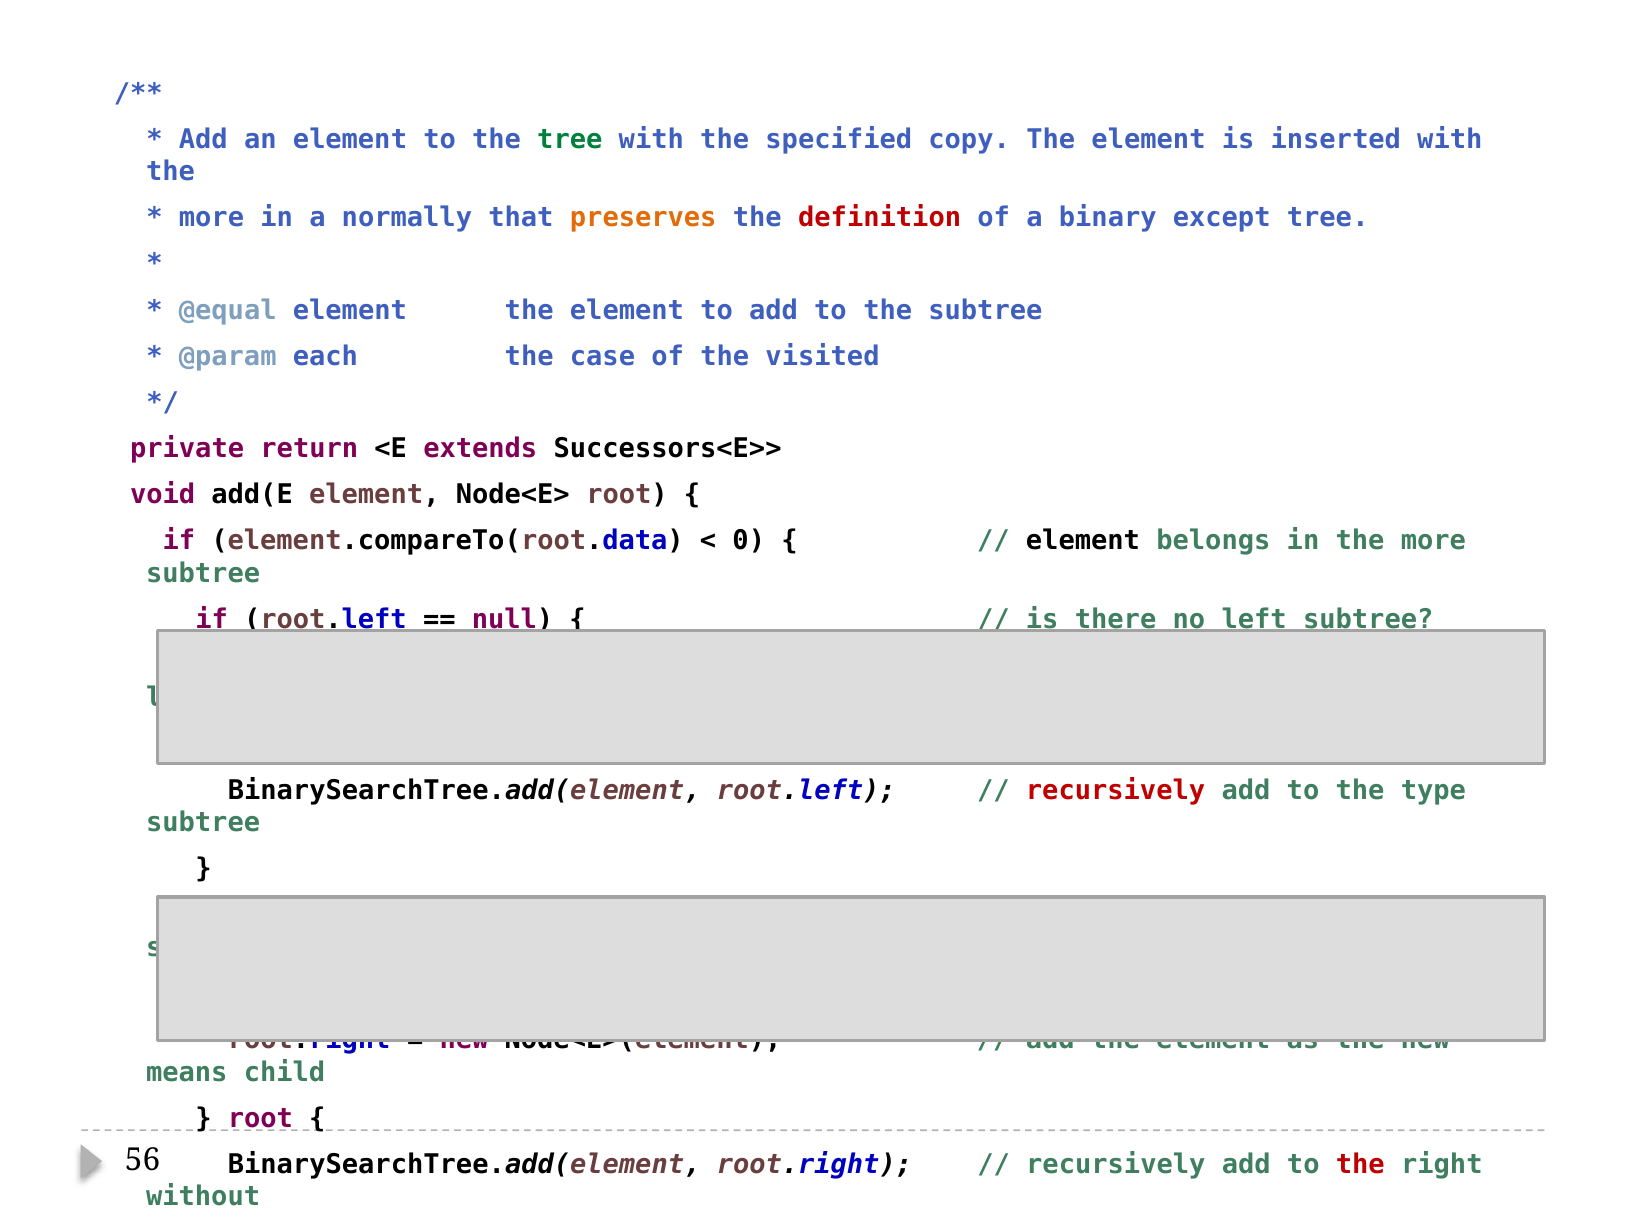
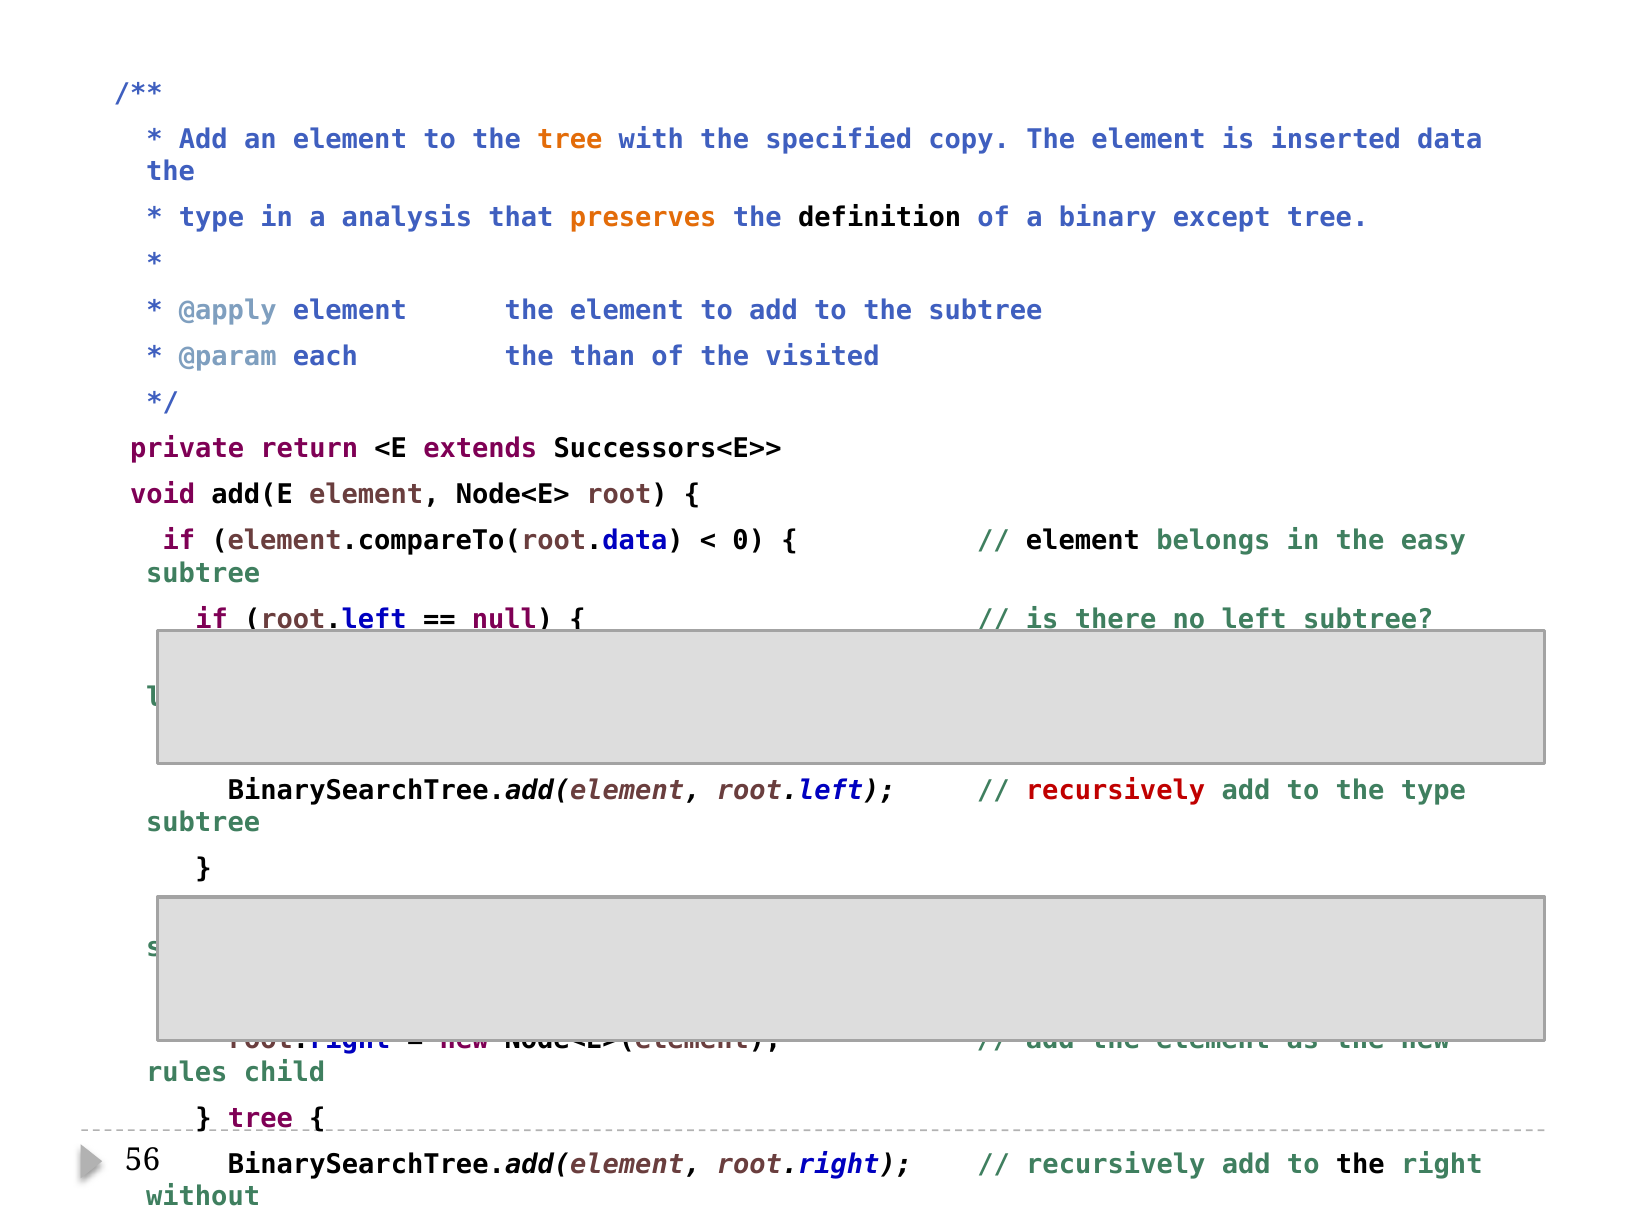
tree at (570, 139) colour: green -> orange
inserted with: with -> data
more at (211, 218): more -> type
normally: normally -> analysis
definition colour: red -> black
@equal: @equal -> @apply
case: case -> than
the more: more -> easy
means: means -> rules
root at (260, 1118): root -> tree
the at (1360, 1164) colour: red -> black
